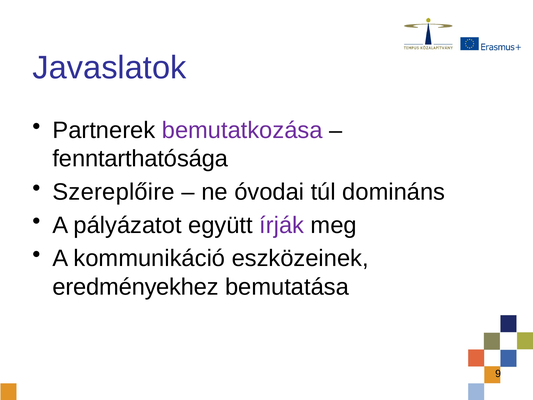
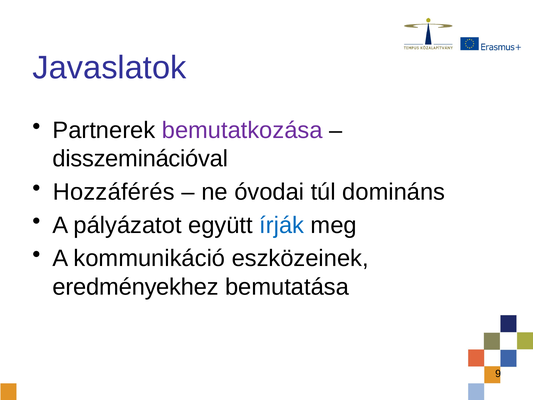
fenntarthatósága: fenntarthatósága -> disszeminációval
Szereplőire: Szereplőire -> Hozzáférés
írják colour: purple -> blue
